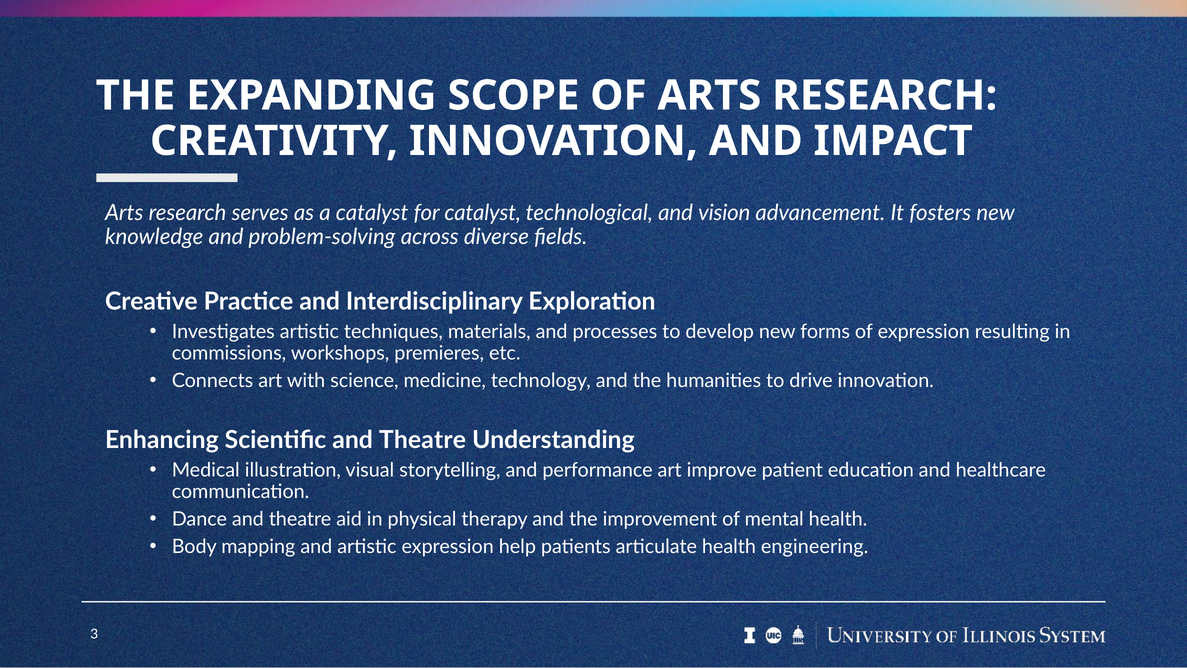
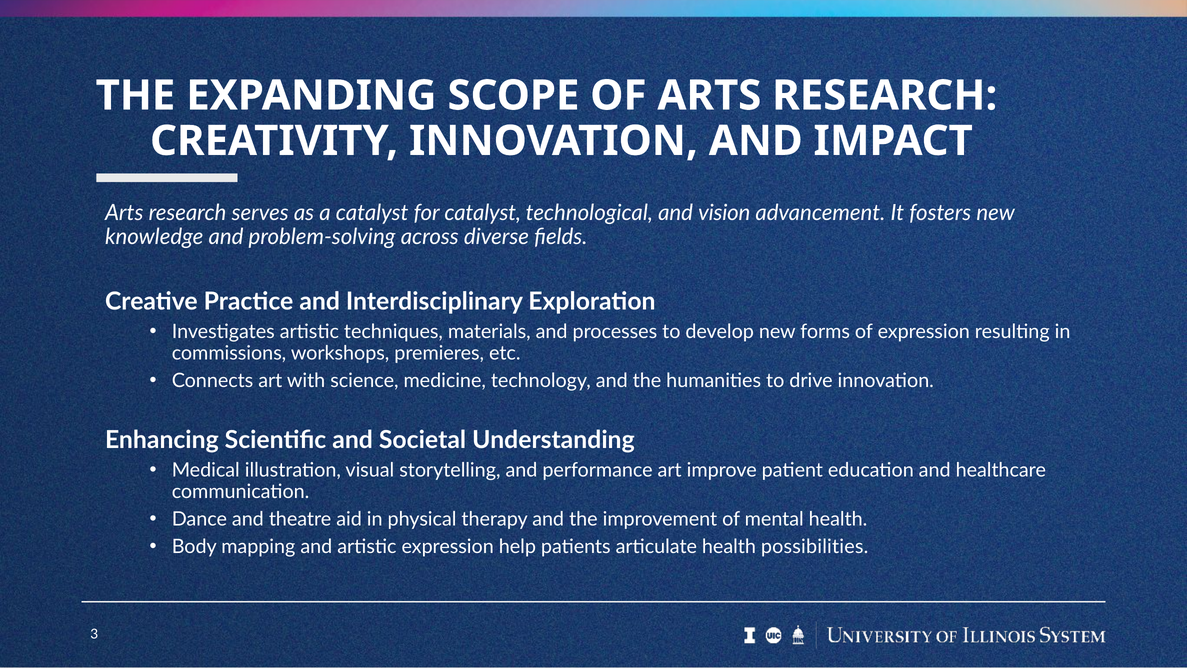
Scientific and Theatre: Theatre -> Societal
engineering: engineering -> possibilities
